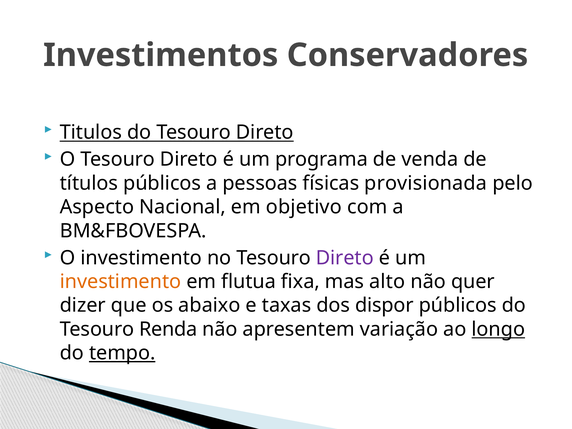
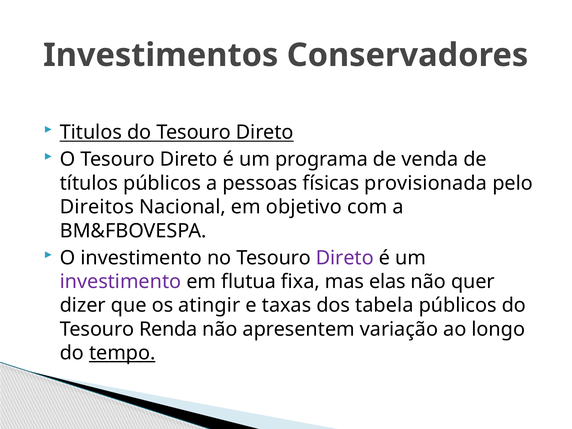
Aspecto: Aspecto -> Direitos
investimento at (121, 282) colour: orange -> purple
alto: alto -> elas
abaixo: abaixo -> atingir
dispor: dispor -> tabela
longo underline: present -> none
